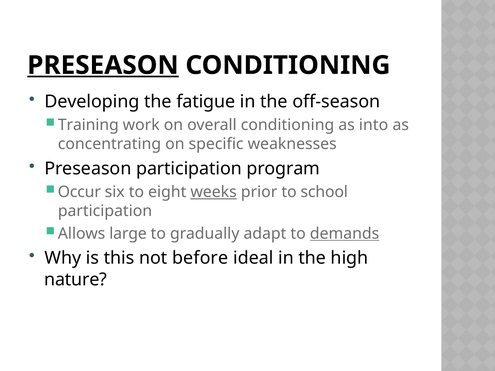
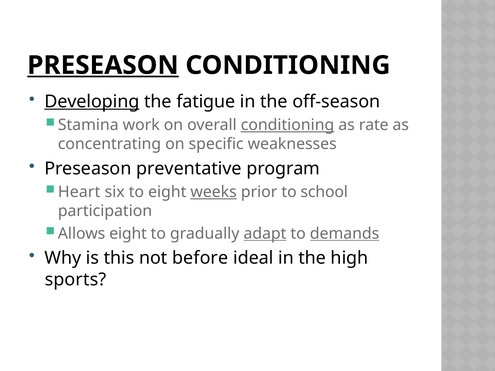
Developing underline: none -> present
Training: Training -> Stamina
conditioning at (288, 125) underline: none -> present
into: into -> rate
Preseason participation: participation -> preventative
Occur: Occur -> Heart
Allows large: large -> eight
adapt underline: none -> present
nature: nature -> sports
